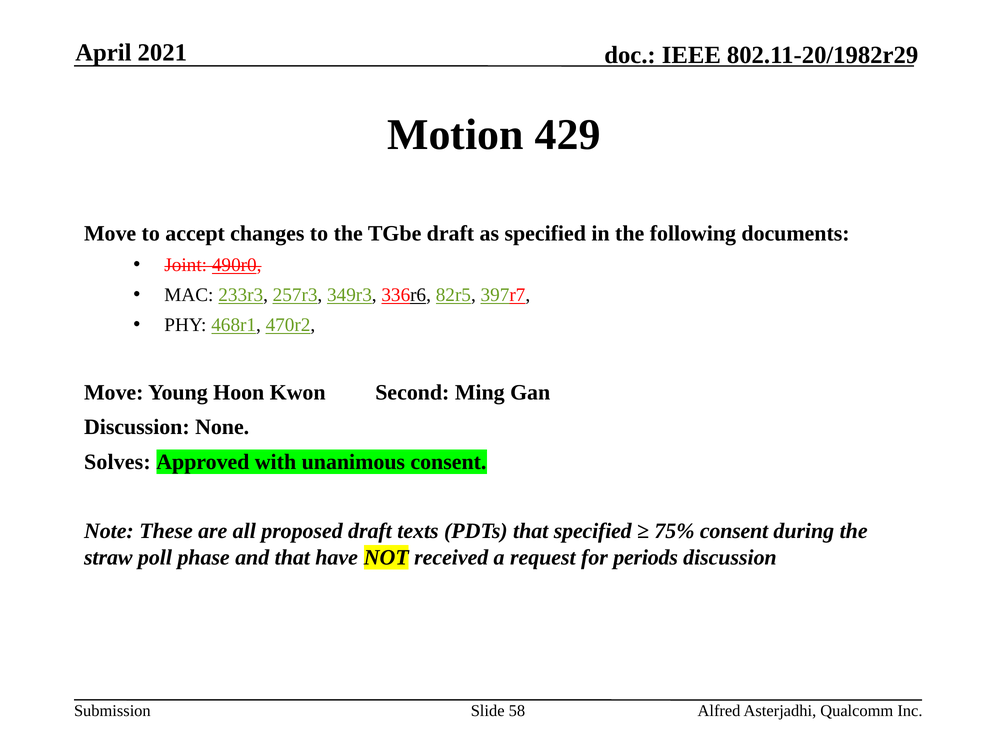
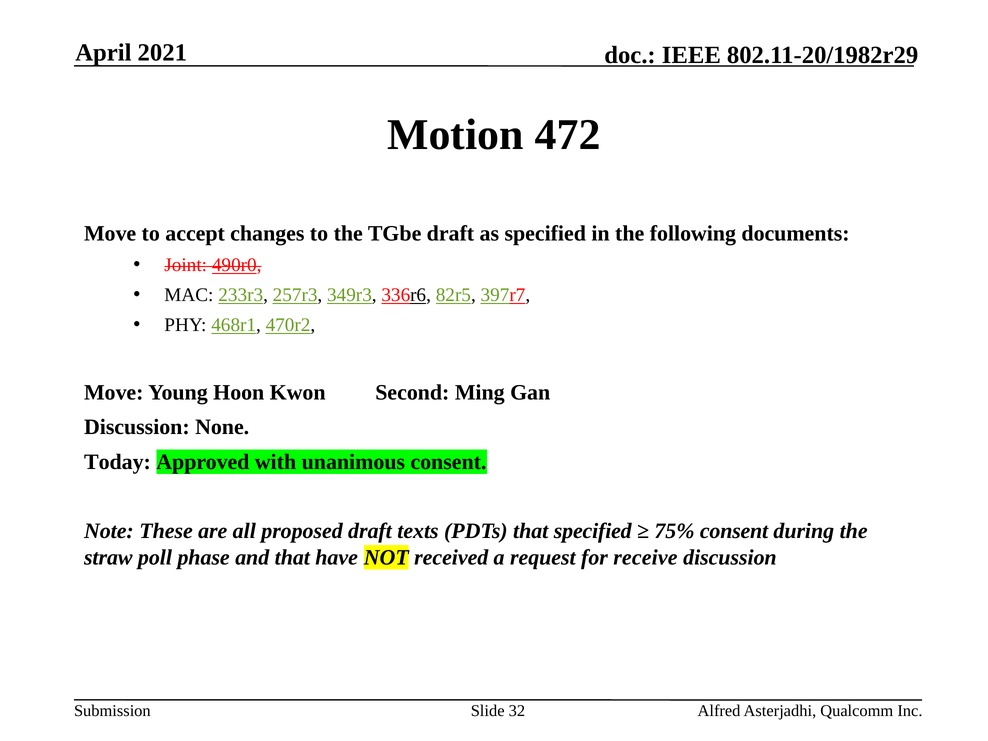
429: 429 -> 472
Solves: Solves -> Today
periods: periods -> receive
58: 58 -> 32
